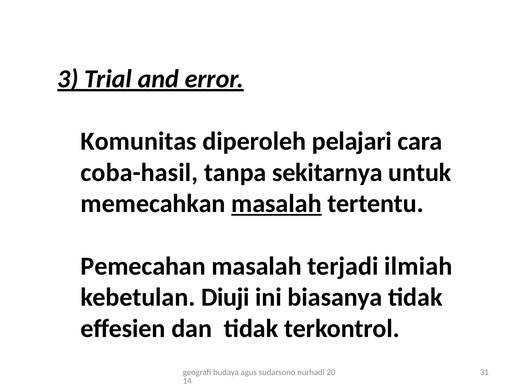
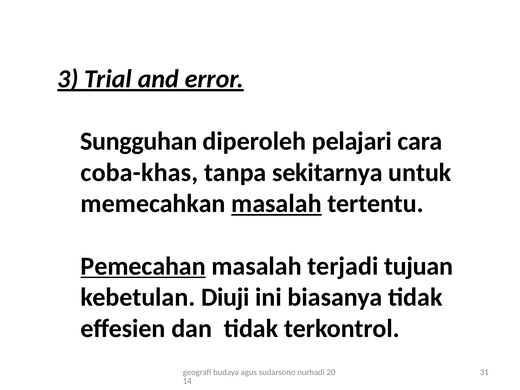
Komunitas: Komunitas -> Sungguhan
coba-hasil: coba-hasil -> coba-khas
Pemecahan underline: none -> present
ilmiah: ilmiah -> tujuan
